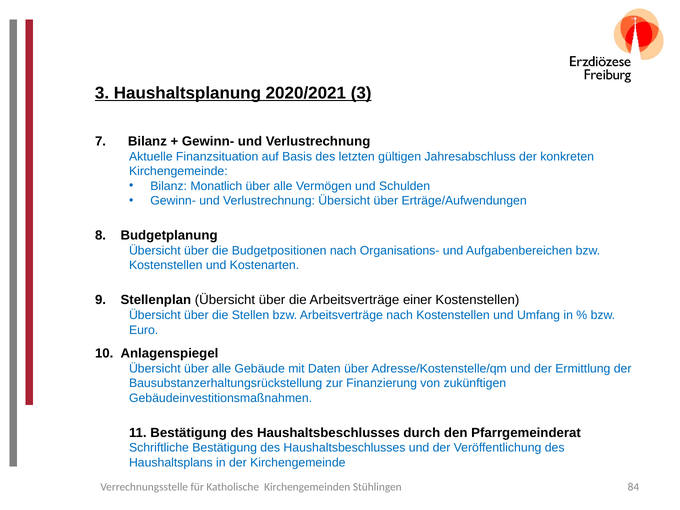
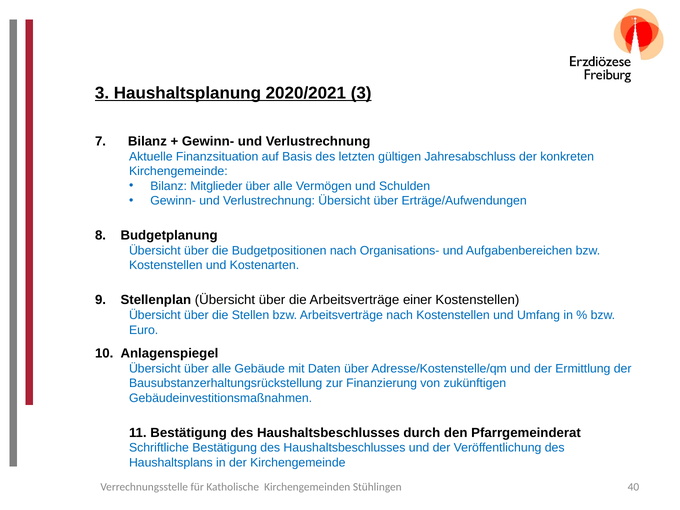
Monatlich: Monatlich -> Mitglieder
84: 84 -> 40
